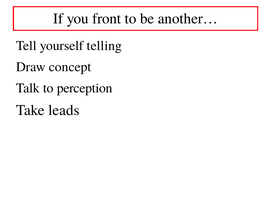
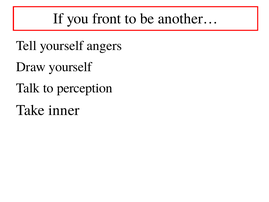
telling: telling -> angers
Draw concept: concept -> yourself
leads: leads -> inner
